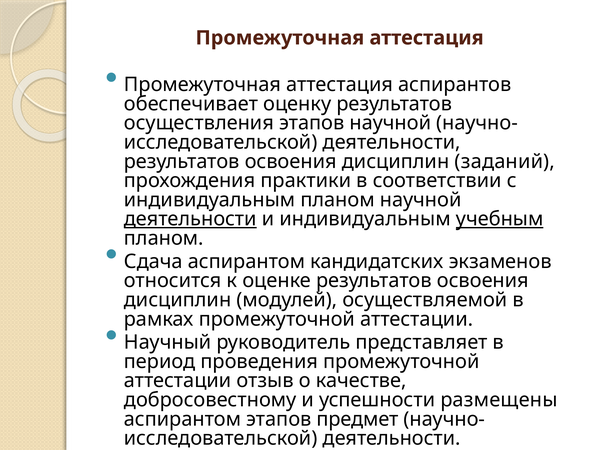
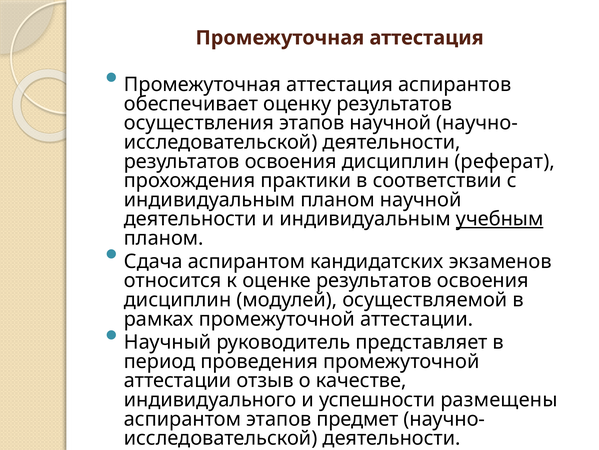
заданий: заданий -> реферат
деятельности at (190, 219) underline: present -> none
добросовестному: добросовестному -> индивидуального
